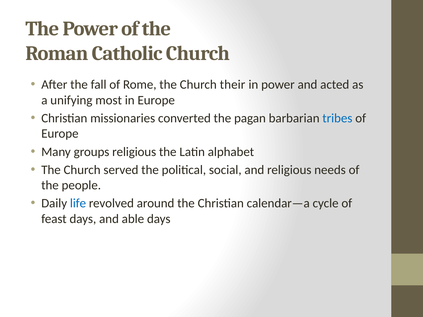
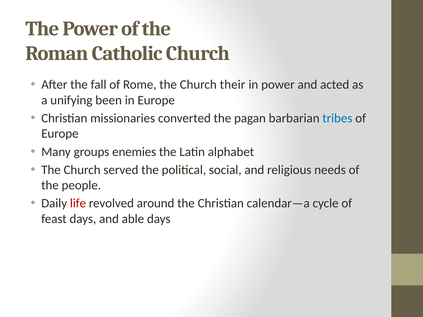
most: most -> been
groups religious: religious -> enemies
life colour: blue -> red
